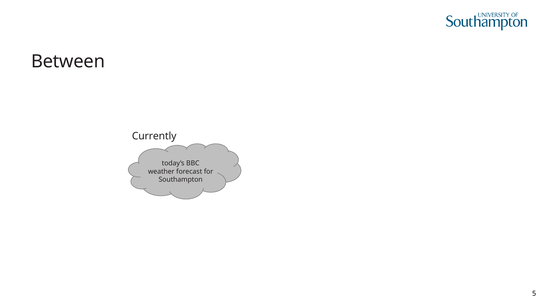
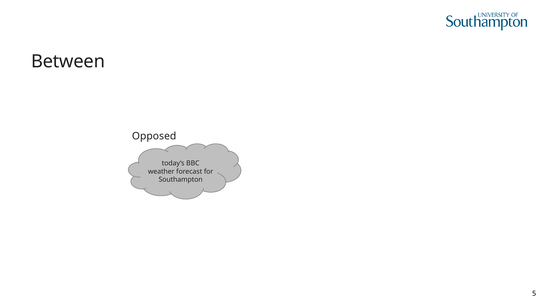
Currently: Currently -> Opposed
